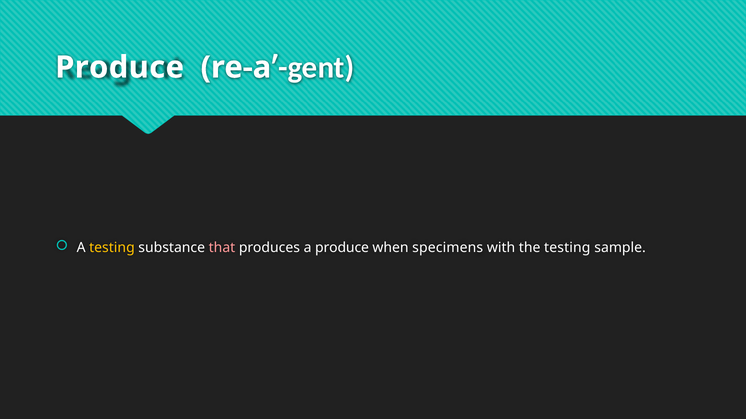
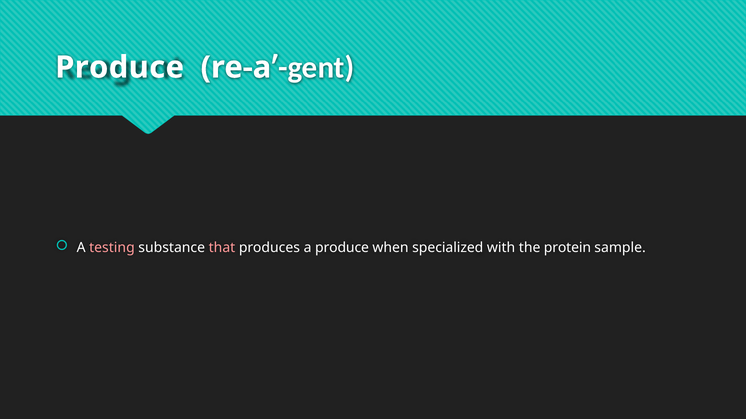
testing at (112, 248) colour: yellow -> pink
specimens: specimens -> specialized
the testing: testing -> protein
